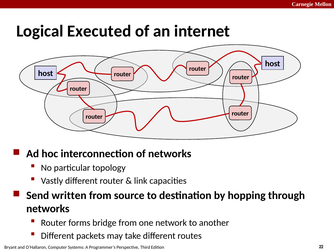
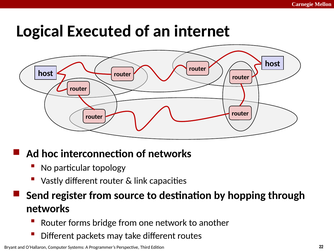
written: written -> register
